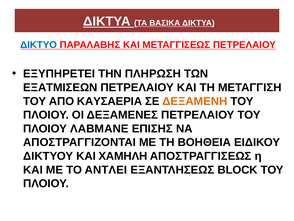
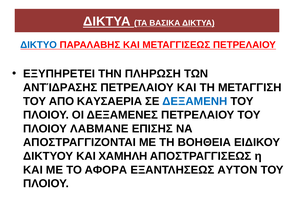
ΕΞΑΤΜΙΣΕΩΝ: ΕΞΑΤΜΙΣΕΩΝ -> ΑΝΤΊΔΡΑΣΗΣ
ΔΕΞΑΜΕΝΗ colour: orange -> blue
ΑΝΤΛΕΙ: ΑΝΤΛΕΙ -> ΑΦΟΡΑ
BLOCK: BLOCK -> ΑΥΤΟΝ
